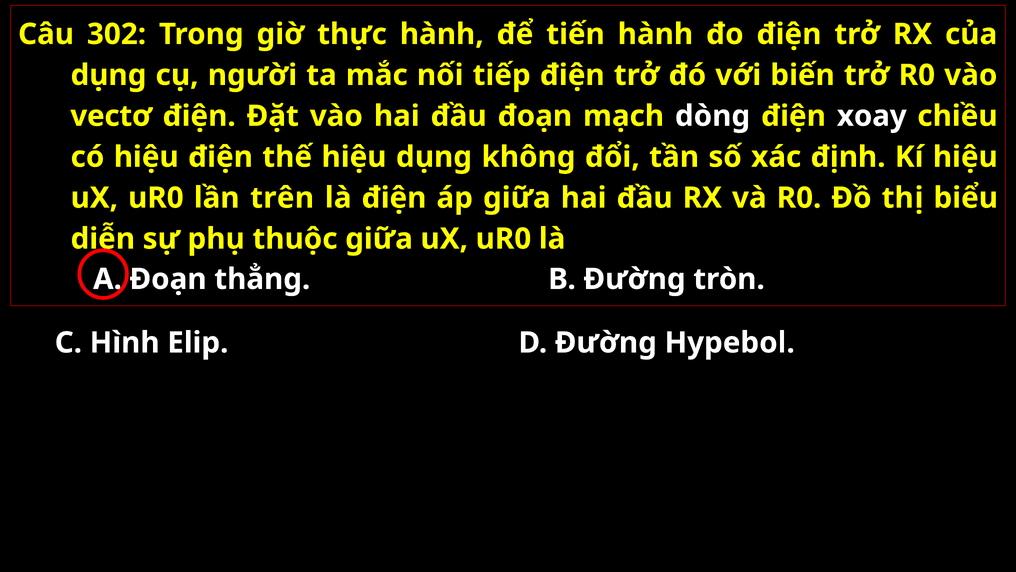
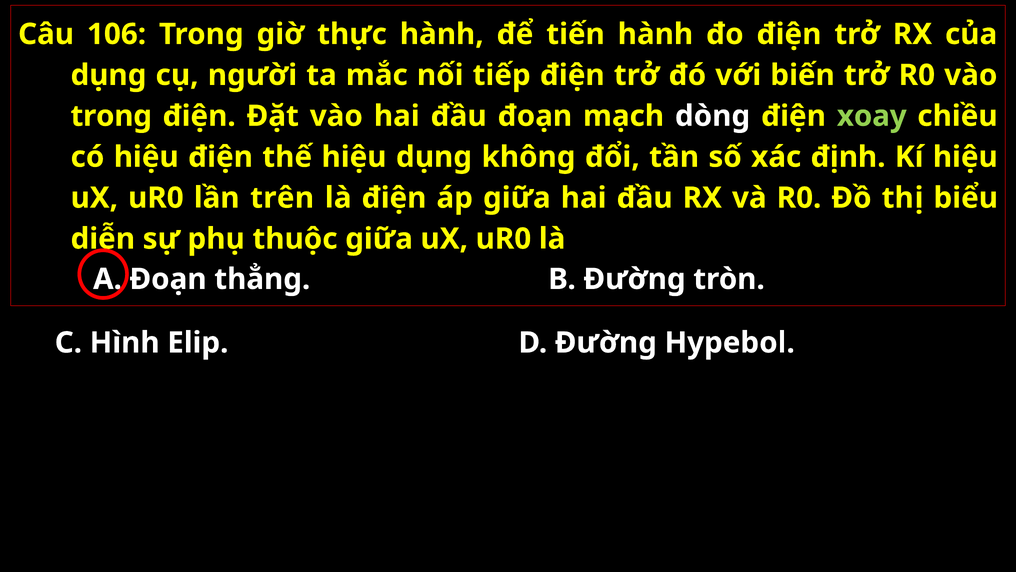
302: 302 -> 106
vectơ at (111, 116): vectơ -> trong
xoay colour: white -> light green
